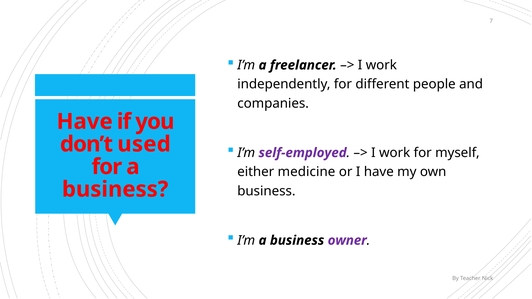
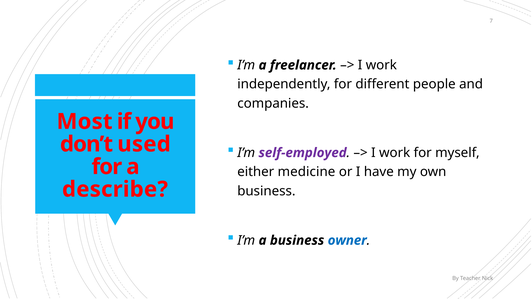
Have at (85, 122): Have -> Most
business at (115, 189): business -> describe
owner colour: purple -> blue
